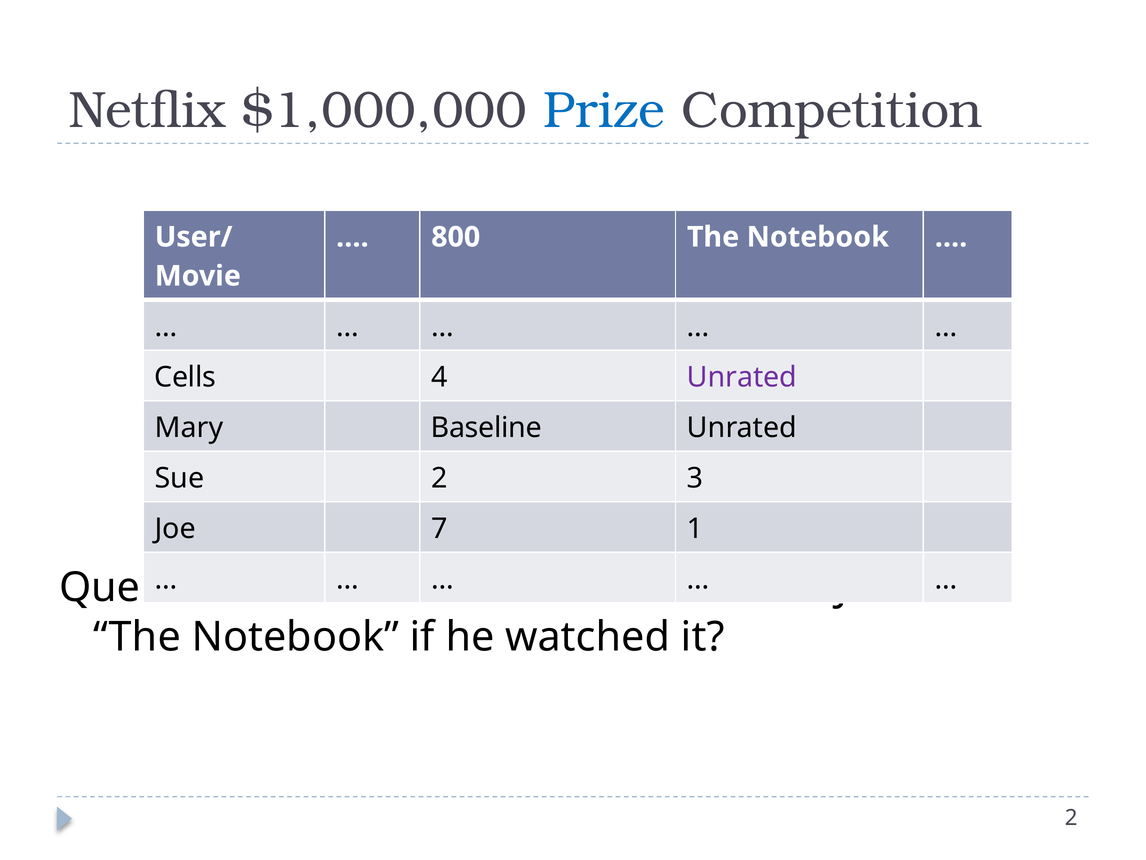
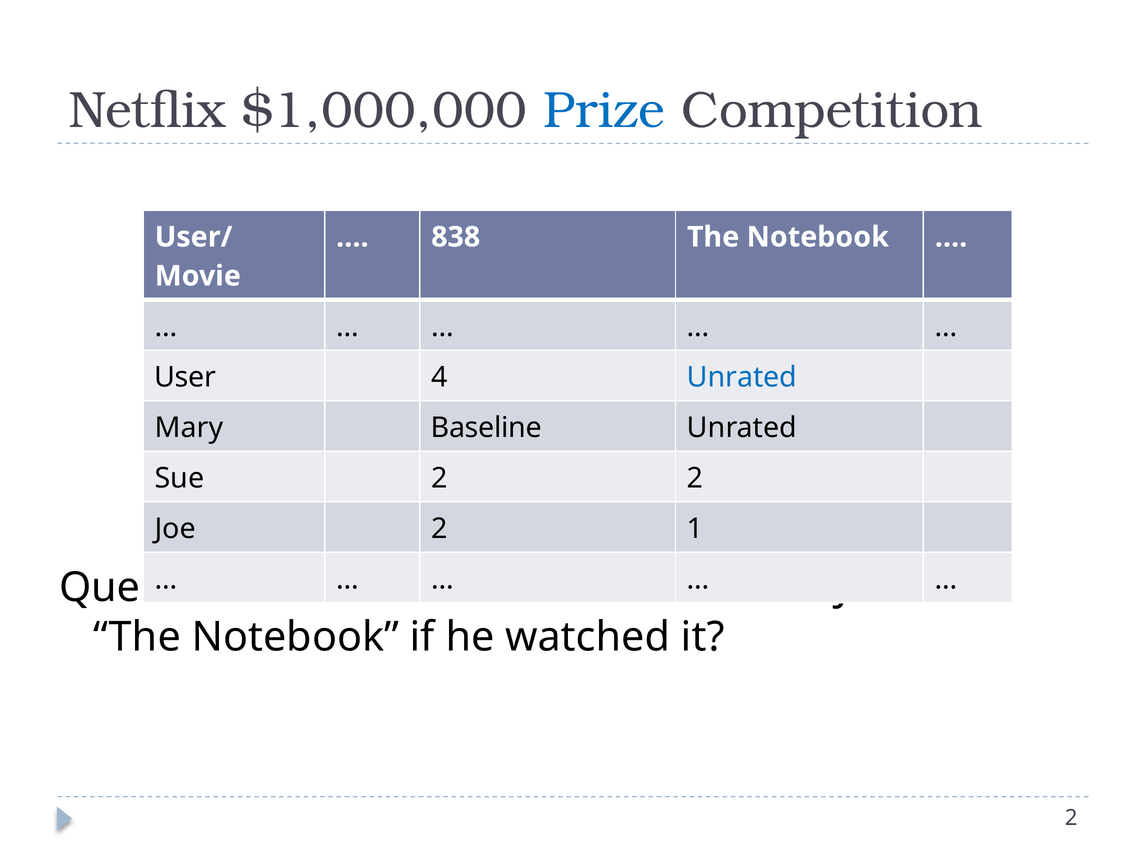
800: 800 -> 838
Cells: Cells -> User
Unrated at (742, 377) colour: purple -> blue
2 3: 3 -> 2
Joe 7: 7 -> 2
